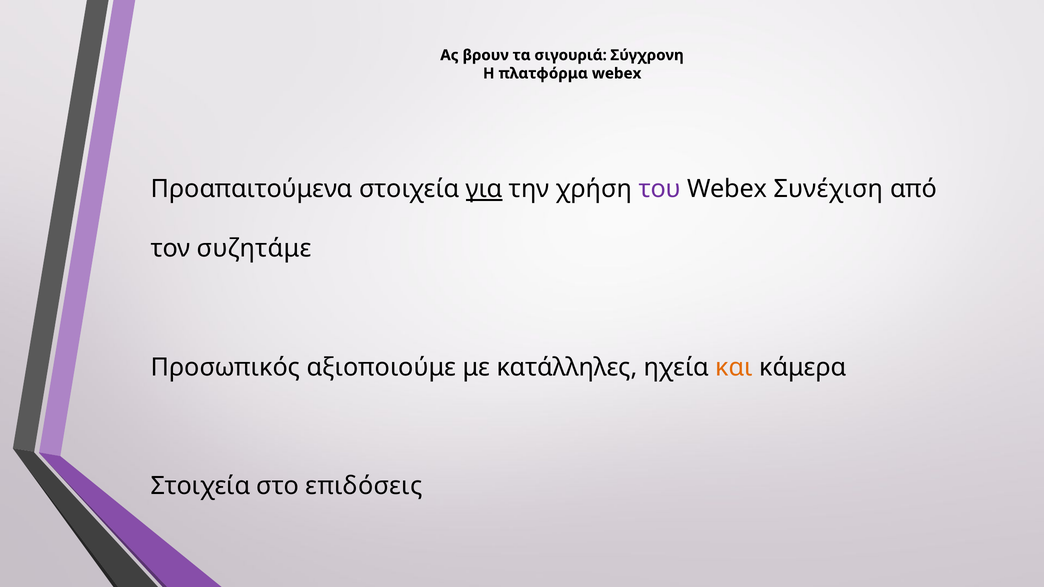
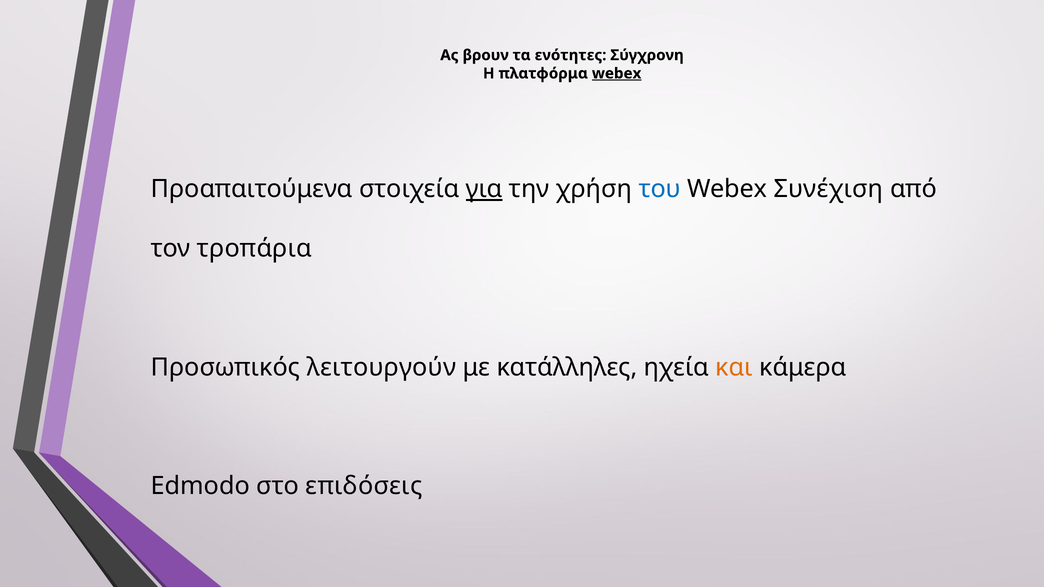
σιγουριά: σιγουριά -> ενότητες
webex at (617, 73) underline: none -> present
του colour: purple -> blue
συζητάμε: συζητάμε -> τροπάρια
αξιοποιούμε: αξιοποιούμε -> λειτουργούν
Στοιχεία at (200, 486): Στοιχεία -> Edmodo
